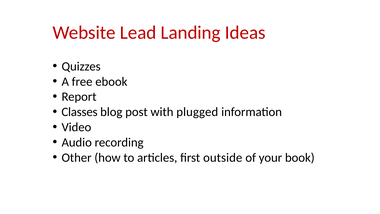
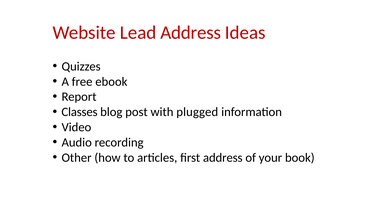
Lead Landing: Landing -> Address
first outside: outside -> address
